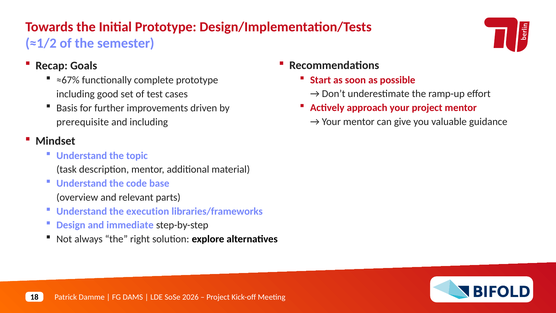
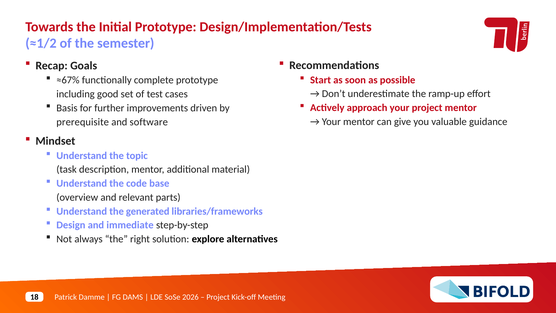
and including: including -> software
execution: execution -> generated
